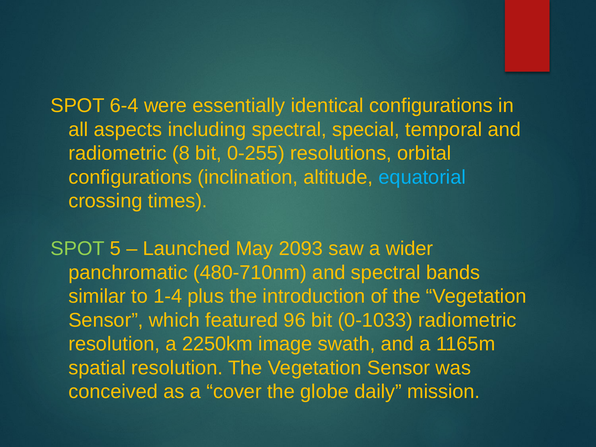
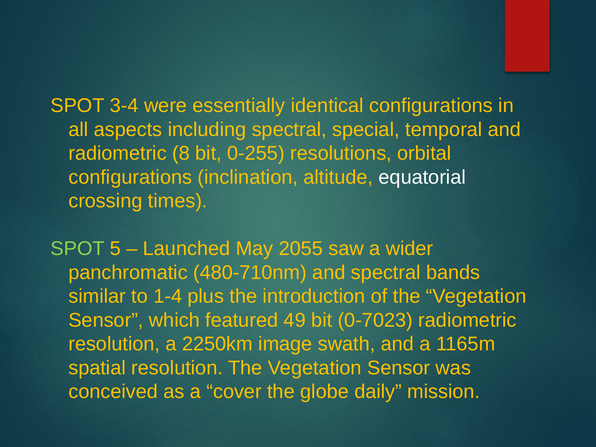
6-4: 6-4 -> 3-4
equatorial colour: light blue -> white
2093: 2093 -> 2055
96: 96 -> 49
0-1033: 0-1033 -> 0-7023
